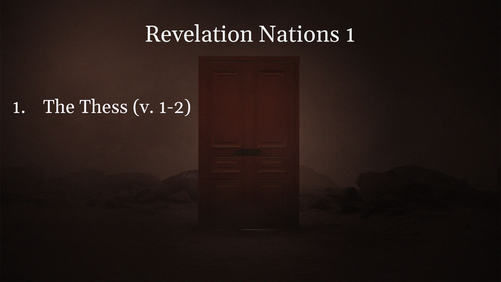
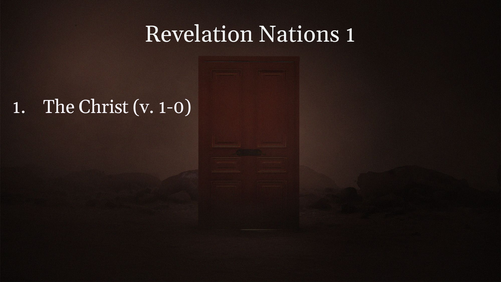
Thess: Thess -> Christ
1-2: 1-2 -> 1-0
